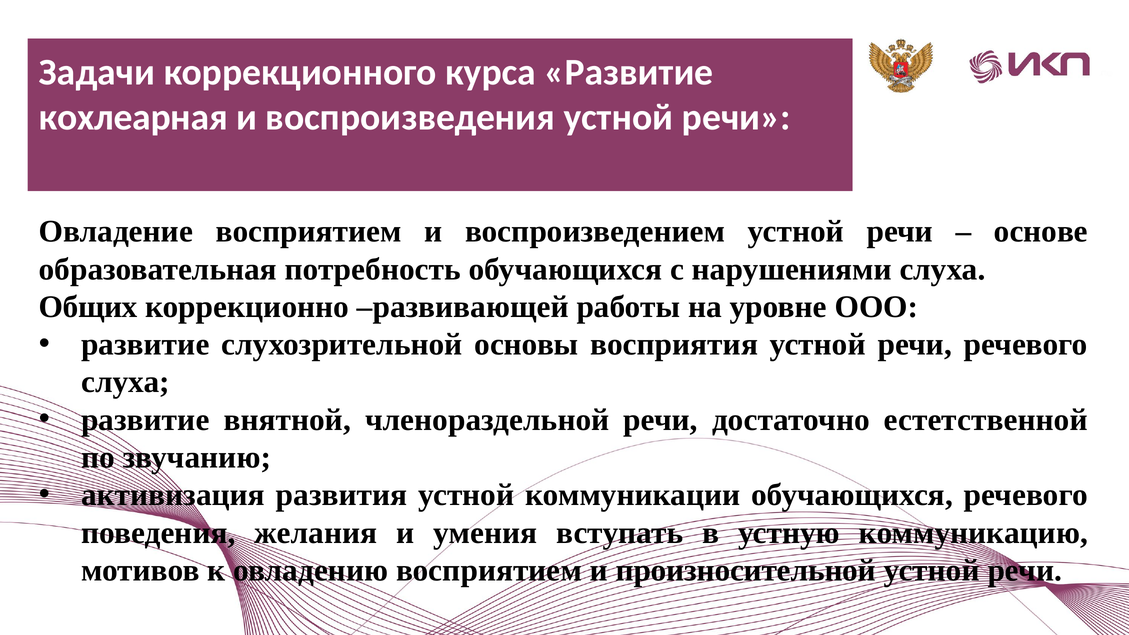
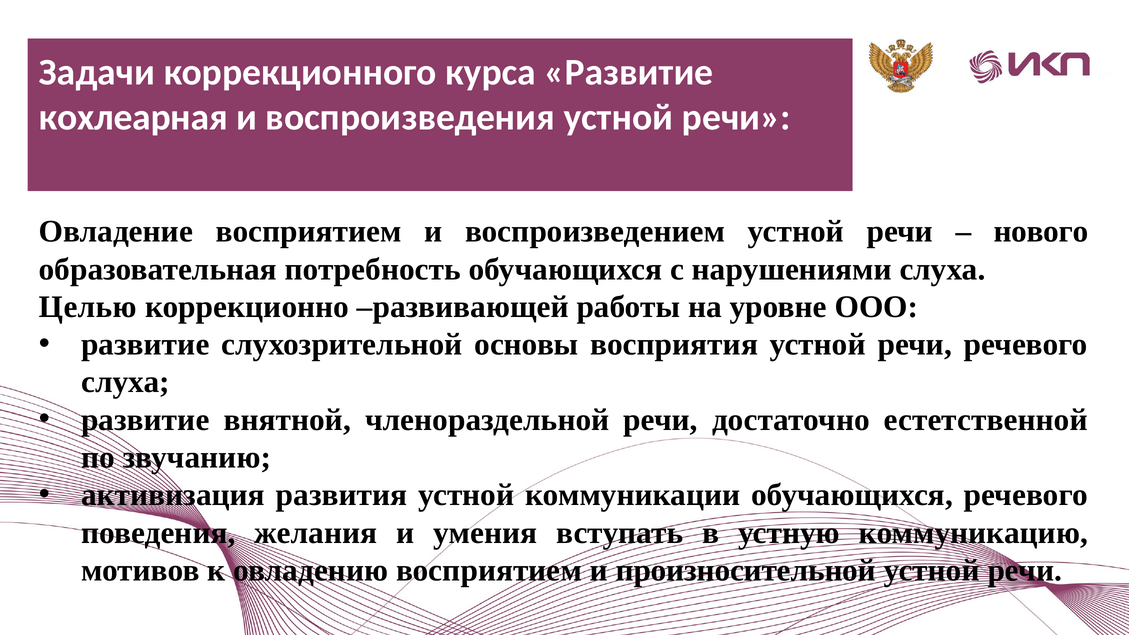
основе: основе -> нового
Общих: Общих -> Целью
